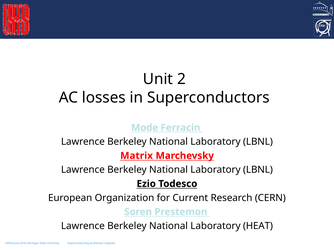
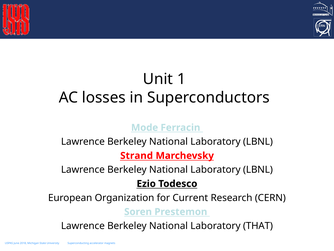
2: 2 -> 1
Matrix: Matrix -> Strand
HEAT: HEAT -> THAT
